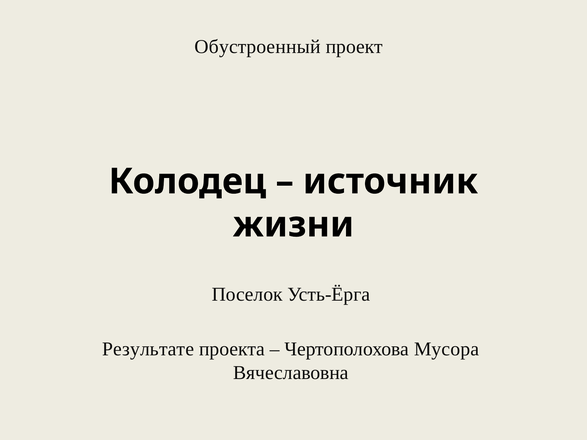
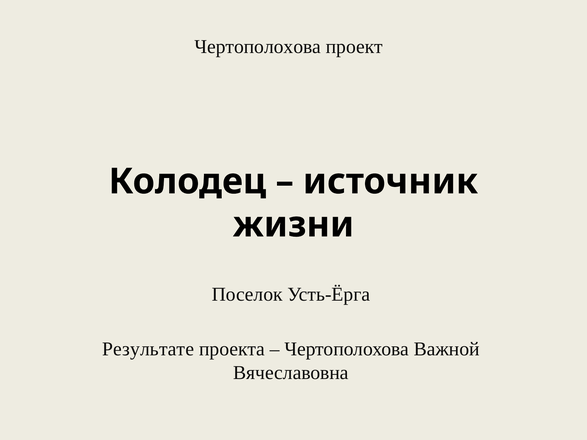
Обустроенный at (258, 47): Обустроенный -> Чертополохова
Мусора: Мусора -> Важной
